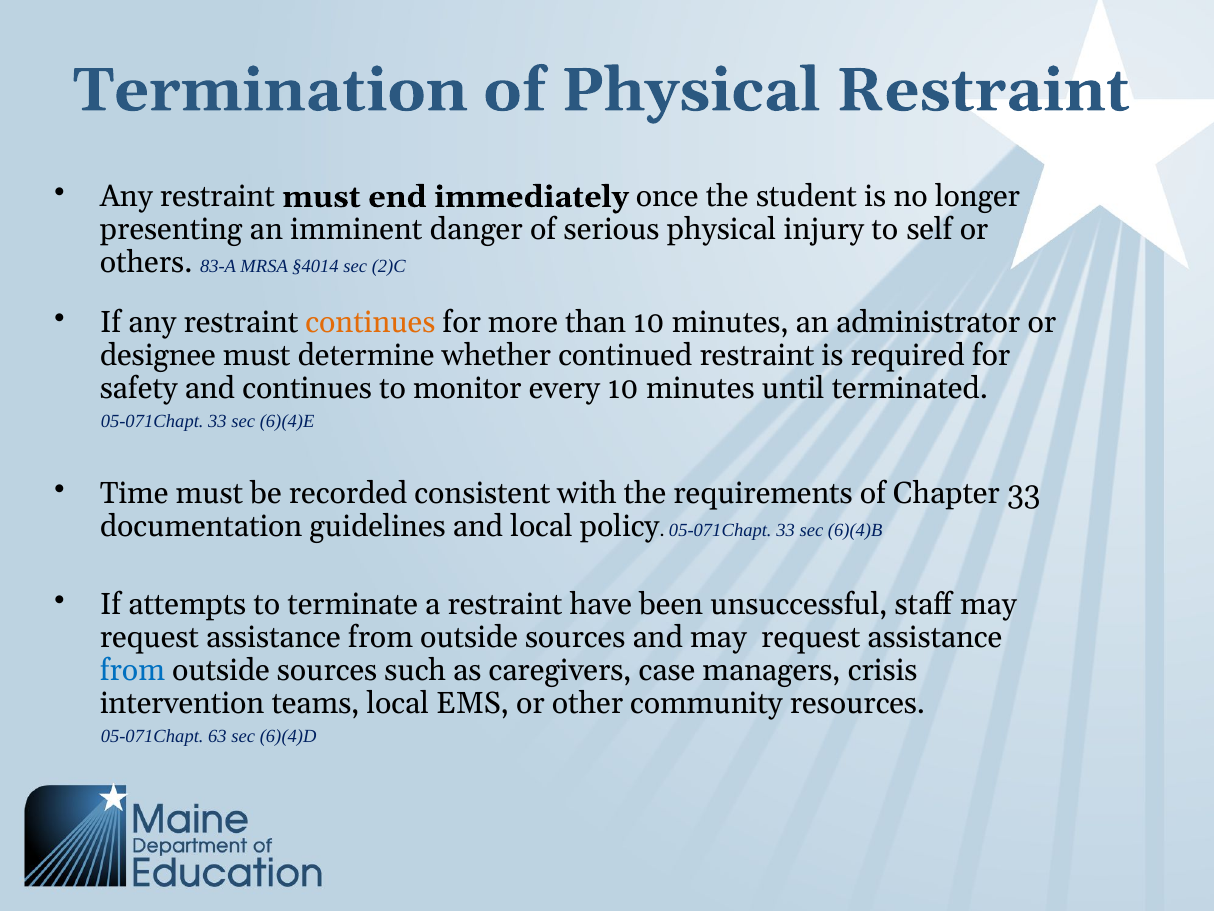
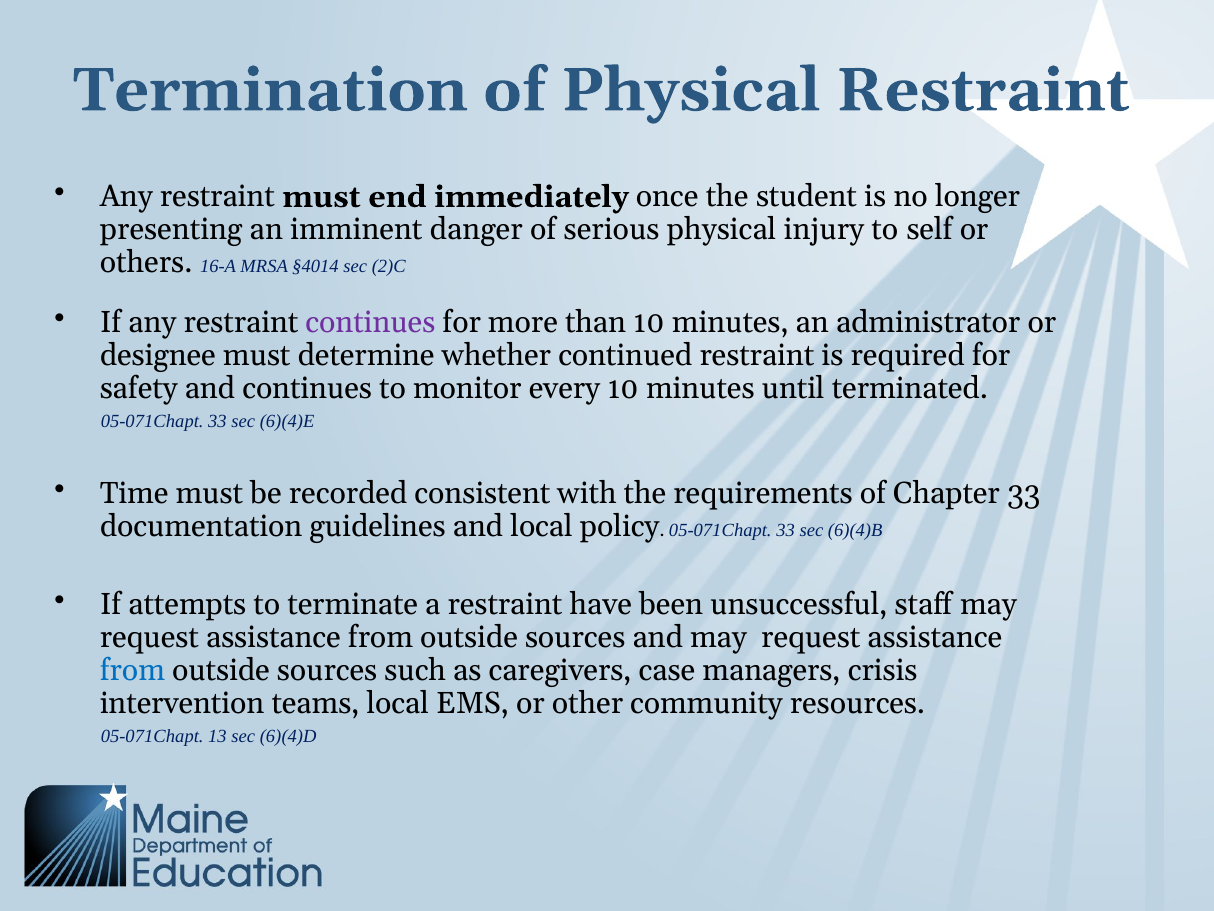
83-A: 83-A -> 16-A
continues at (370, 323) colour: orange -> purple
63: 63 -> 13
